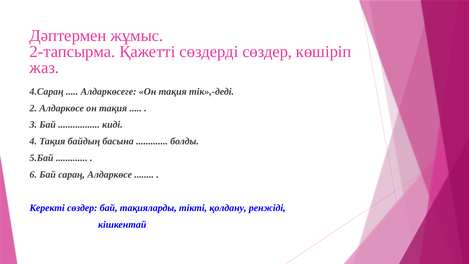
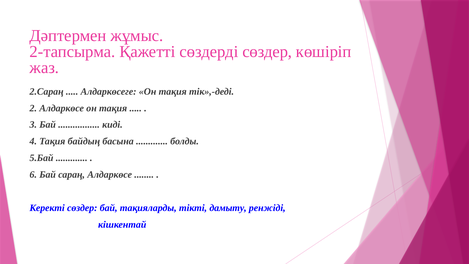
4.Сараң: 4.Сараң -> 2.Сараң
қолдану: қолдану -> дамыту
